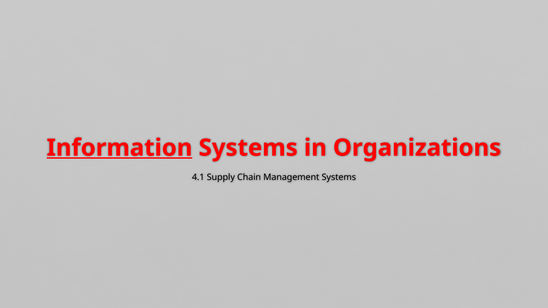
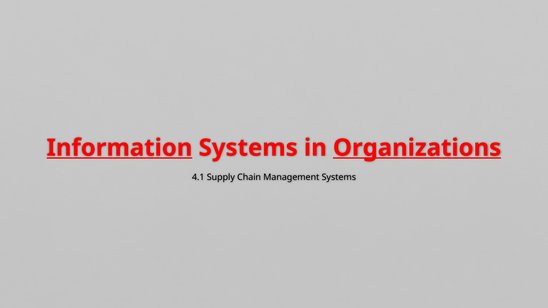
Organizations underline: none -> present
